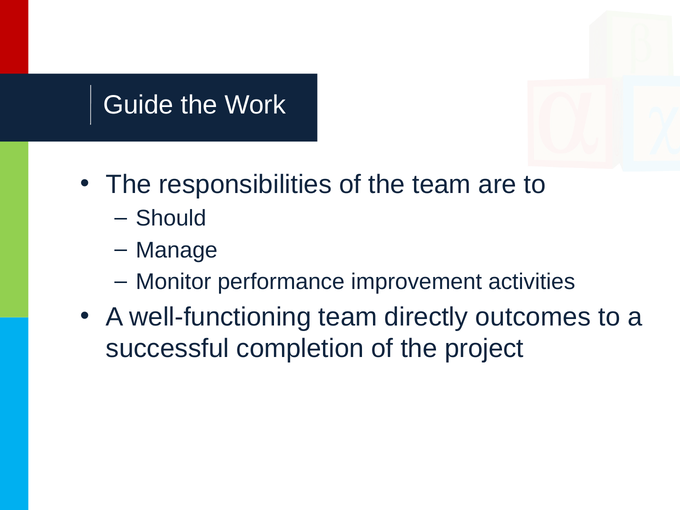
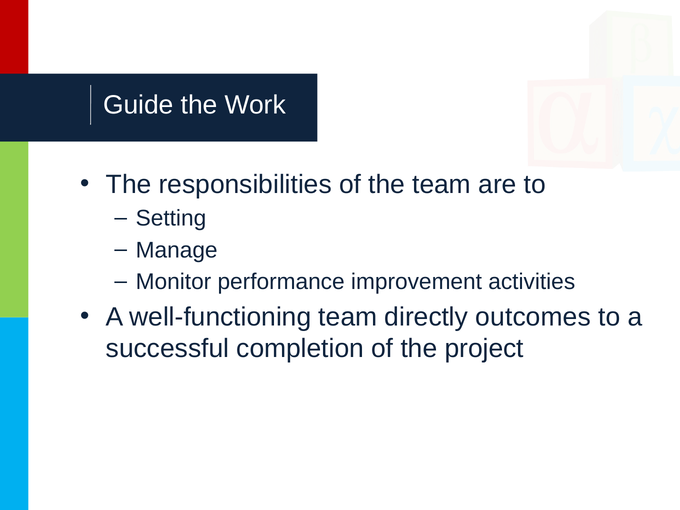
Should: Should -> Setting
